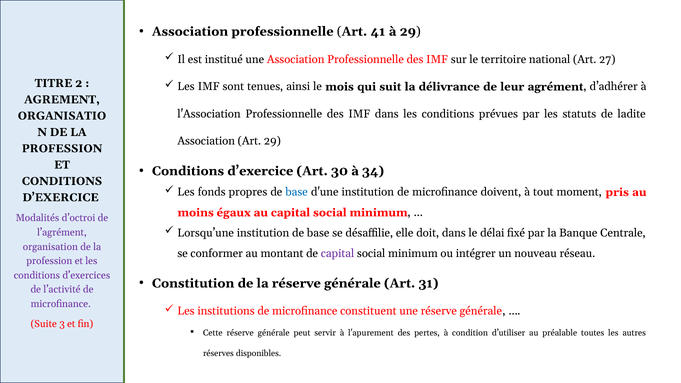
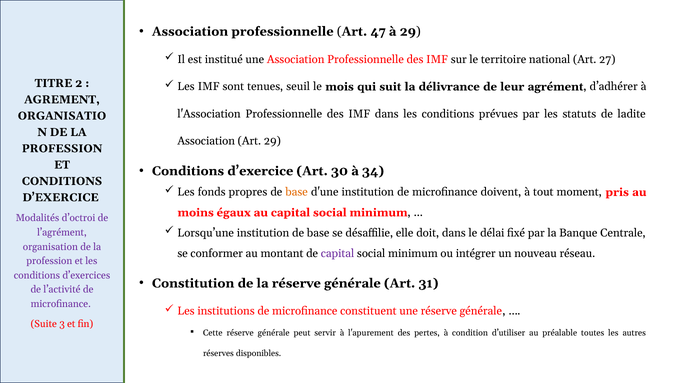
41: 41 -> 47
ainsi: ainsi -> seuil
base at (297, 192) colour: blue -> orange
